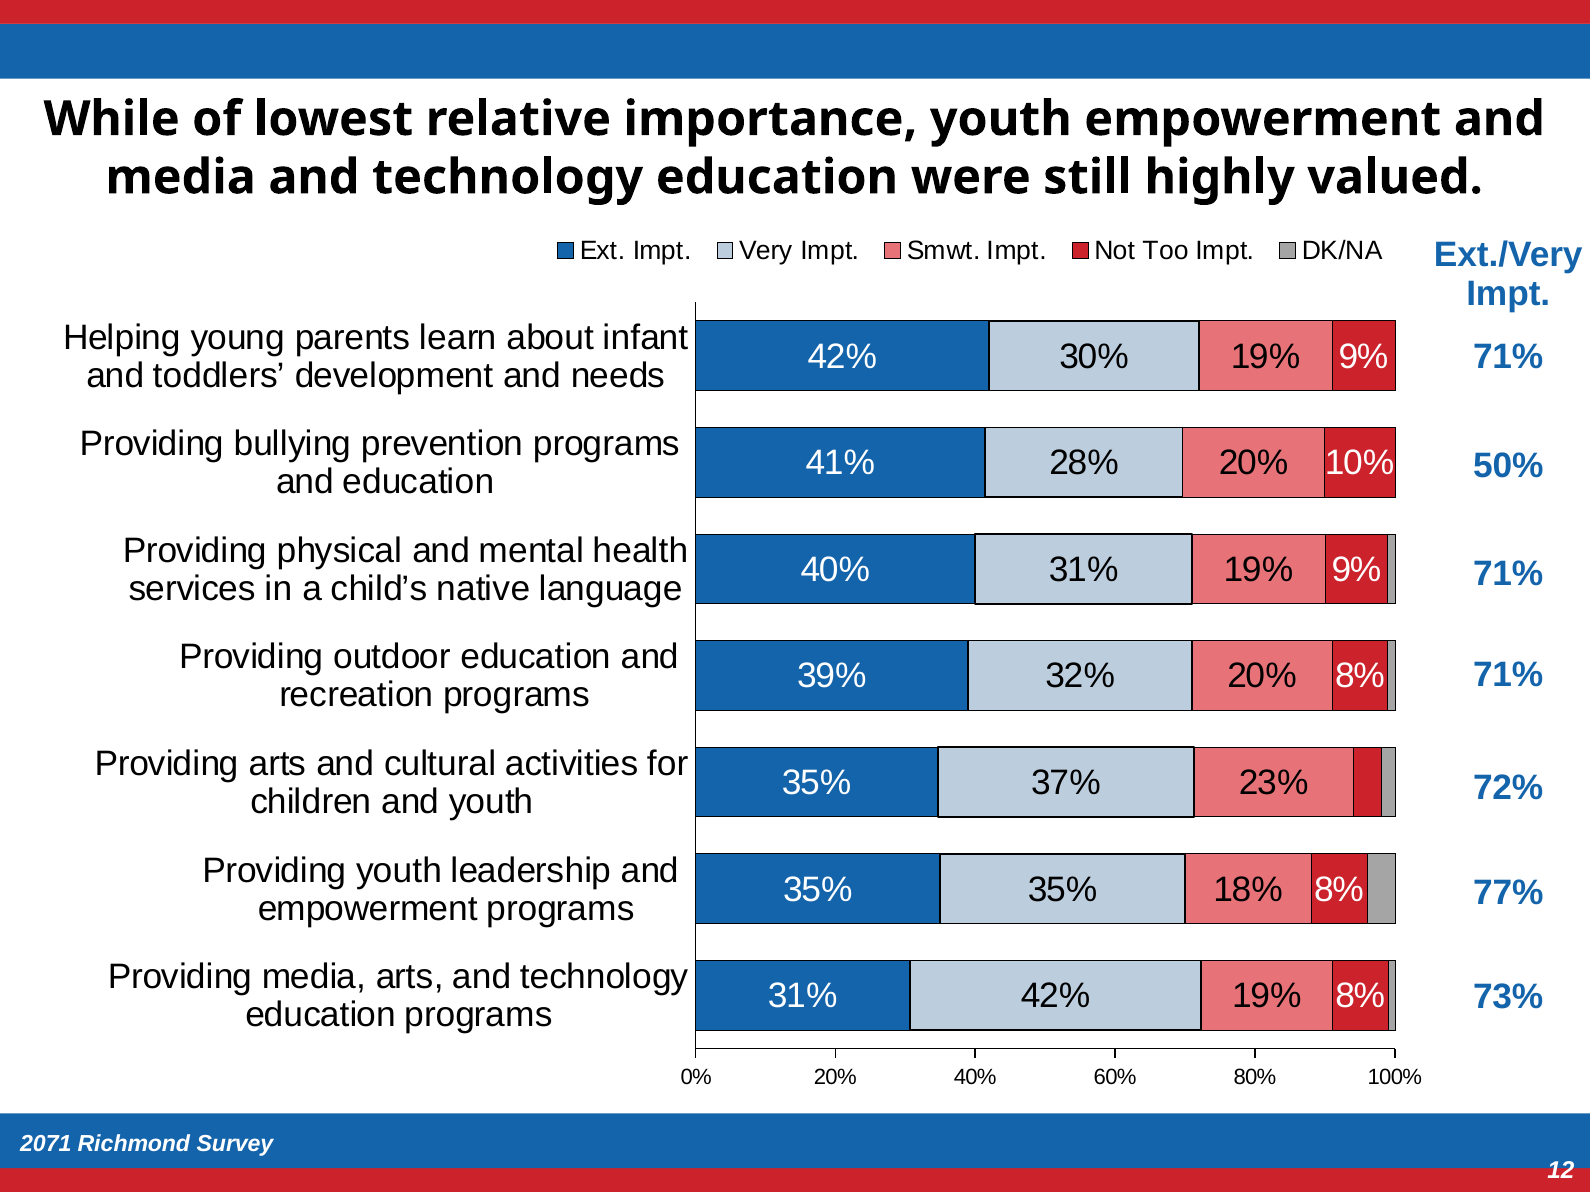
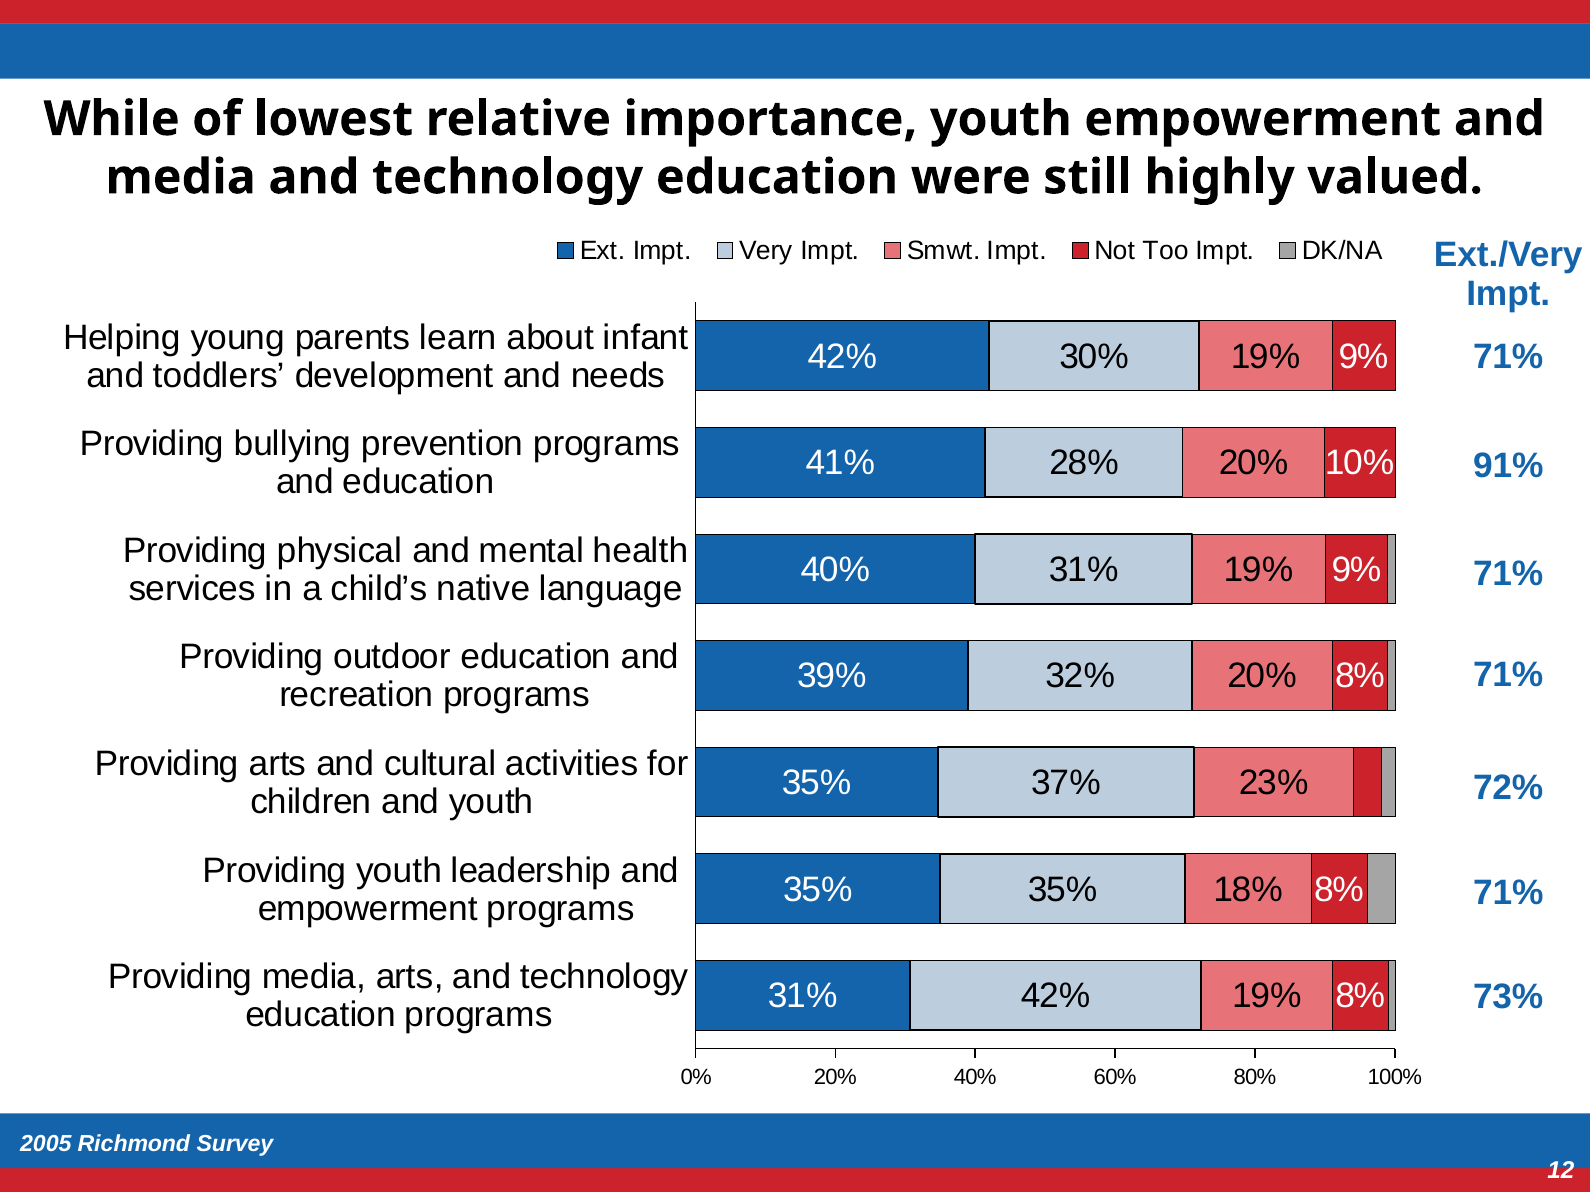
50%: 50% -> 91%
77% at (1508, 894): 77% -> 71%
2071: 2071 -> 2005
